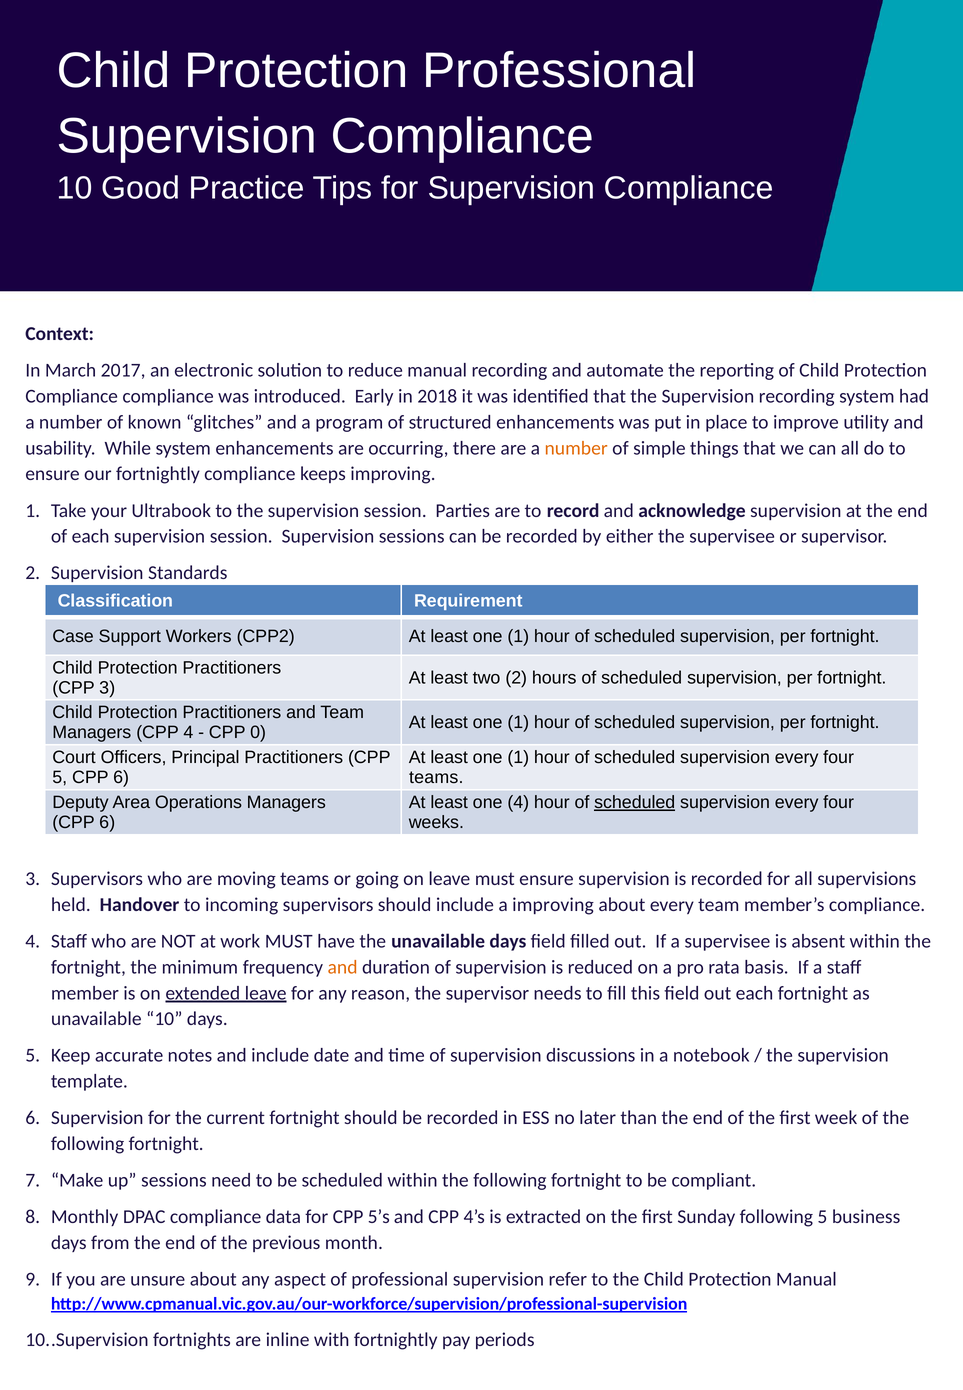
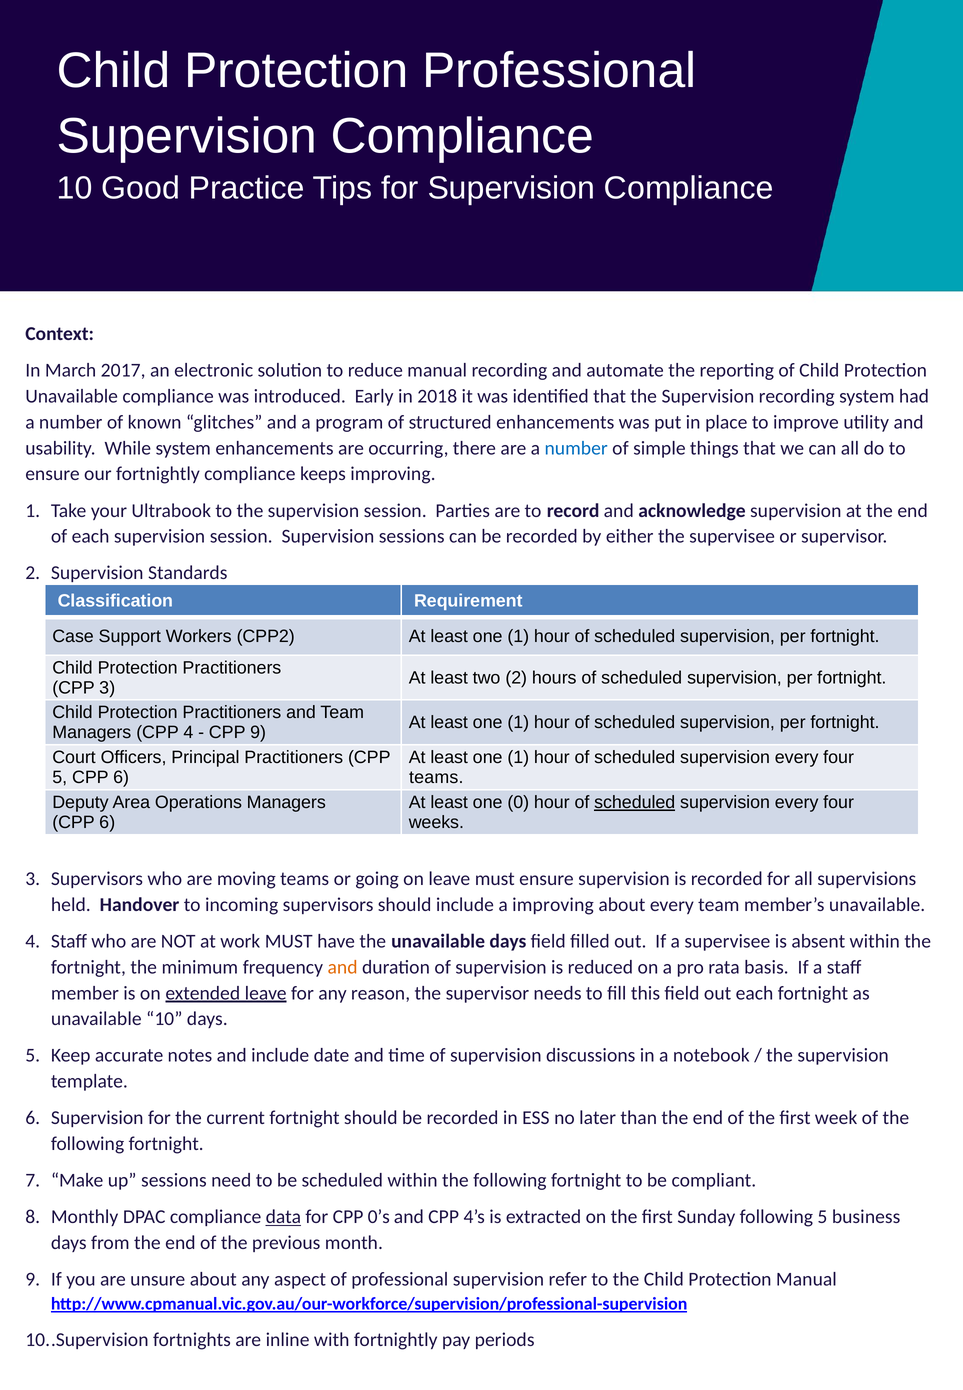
Compliance at (72, 397): Compliance -> Unavailable
number at (576, 448) colour: orange -> blue
CPP 0: 0 -> 9
one 4: 4 -> 0
member’s compliance: compliance -> unavailable
data underline: none -> present
5’s: 5’s -> 0’s
